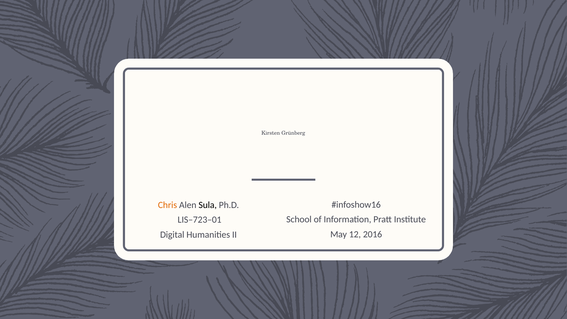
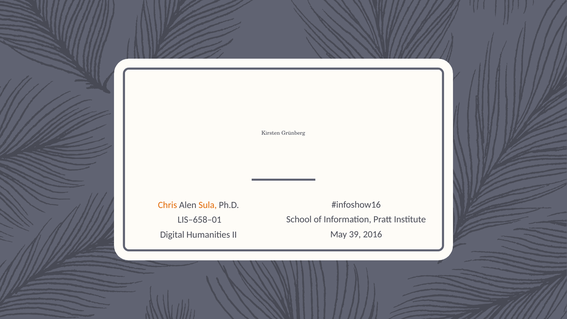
Sula colour: black -> orange
LIS–723–01: LIS–723–01 -> LIS–658–01
12: 12 -> 39
